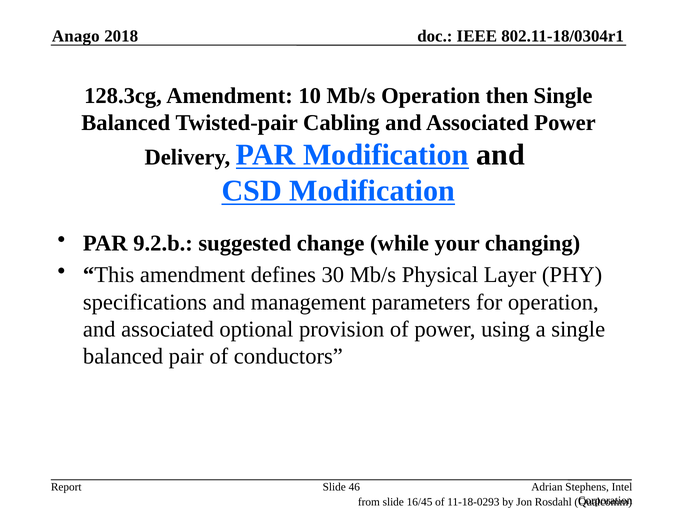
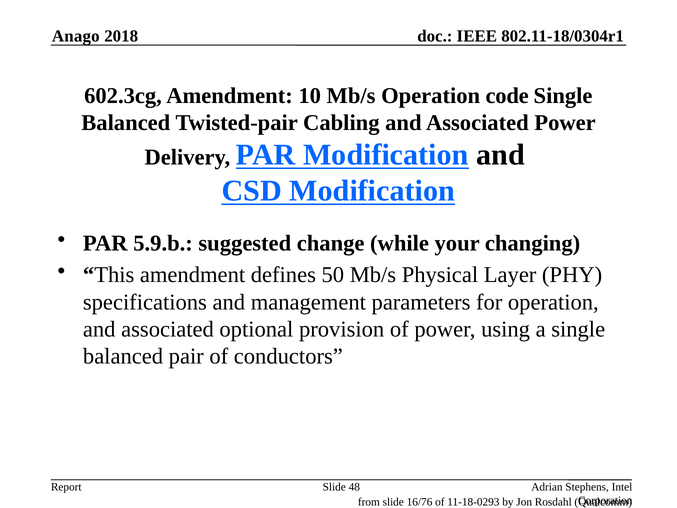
128.3cg: 128.3cg -> 602.3cg
then: then -> code
9.2.b: 9.2.b -> 5.9.b
30: 30 -> 50
46: 46 -> 48
16/45: 16/45 -> 16/76
